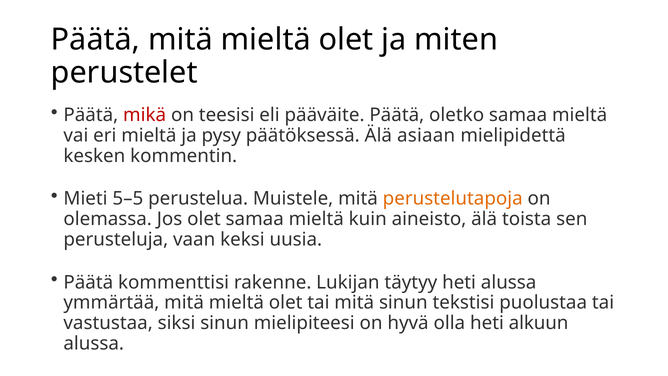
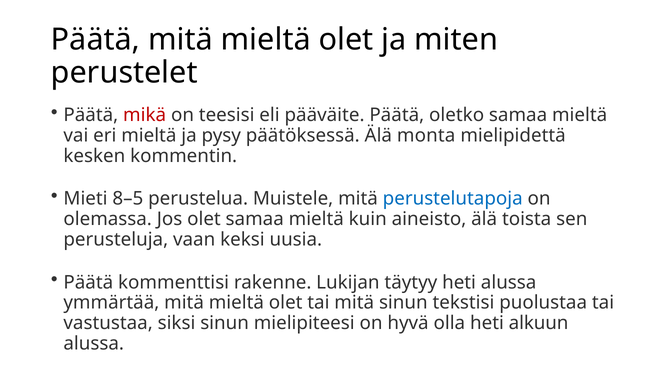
asiaan: asiaan -> monta
5–5: 5–5 -> 8–5
perustelutapoja colour: orange -> blue
